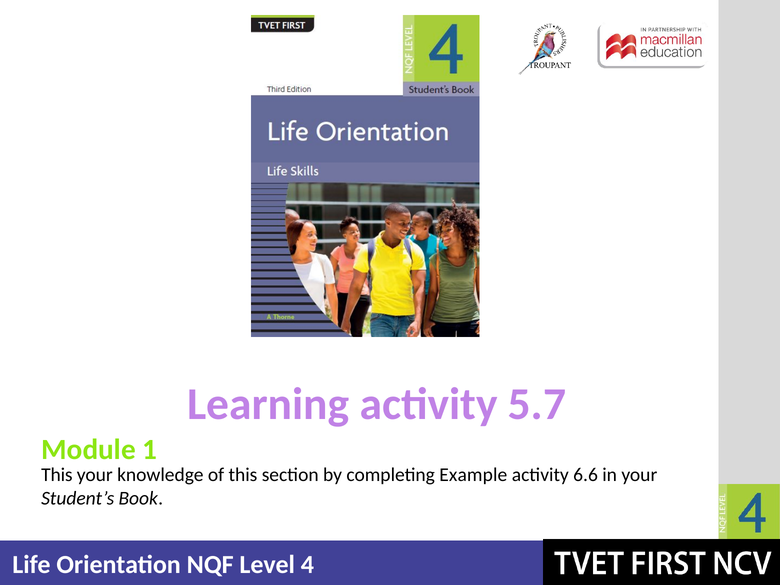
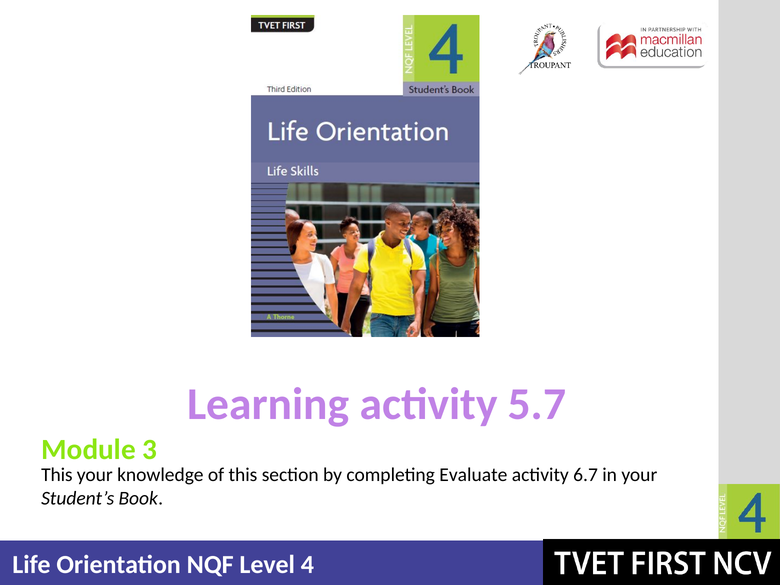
1: 1 -> 3
Example: Example -> Evaluate
6.6: 6.6 -> 6.7
